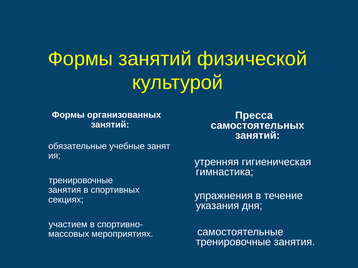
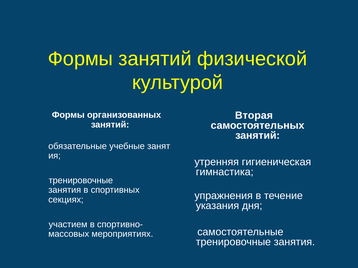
Пресса: Пресса -> Вторая
